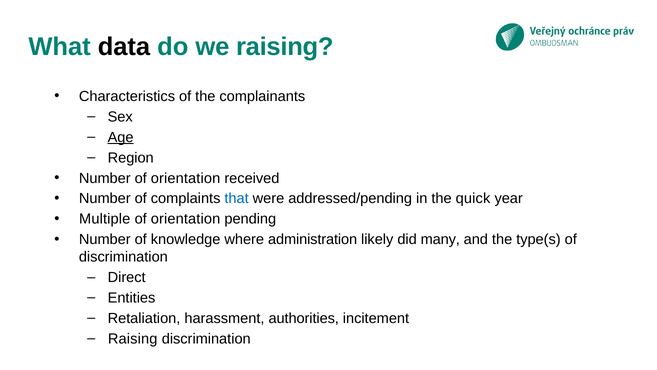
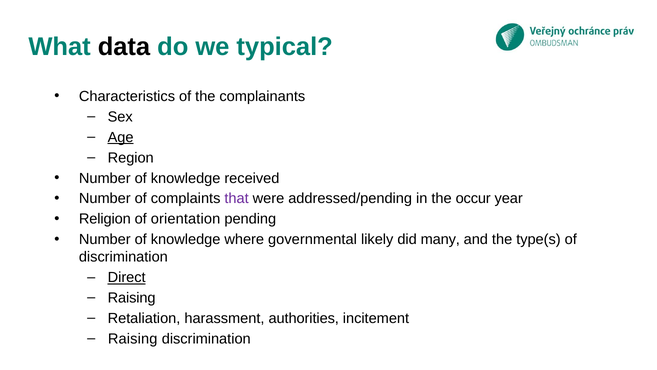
we raising: raising -> typical
orientation at (186, 178): orientation -> knowledge
that colour: blue -> purple
quick: quick -> occur
Multiple: Multiple -> Religion
administration: administration -> governmental
Direct underline: none -> present
Entities at (132, 298): Entities -> Raising
